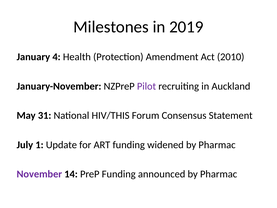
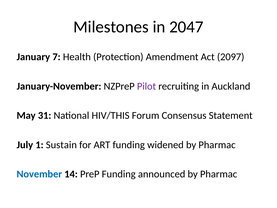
2019: 2019 -> 2047
4: 4 -> 7
2010: 2010 -> 2097
Update: Update -> Sustain
November colour: purple -> blue
